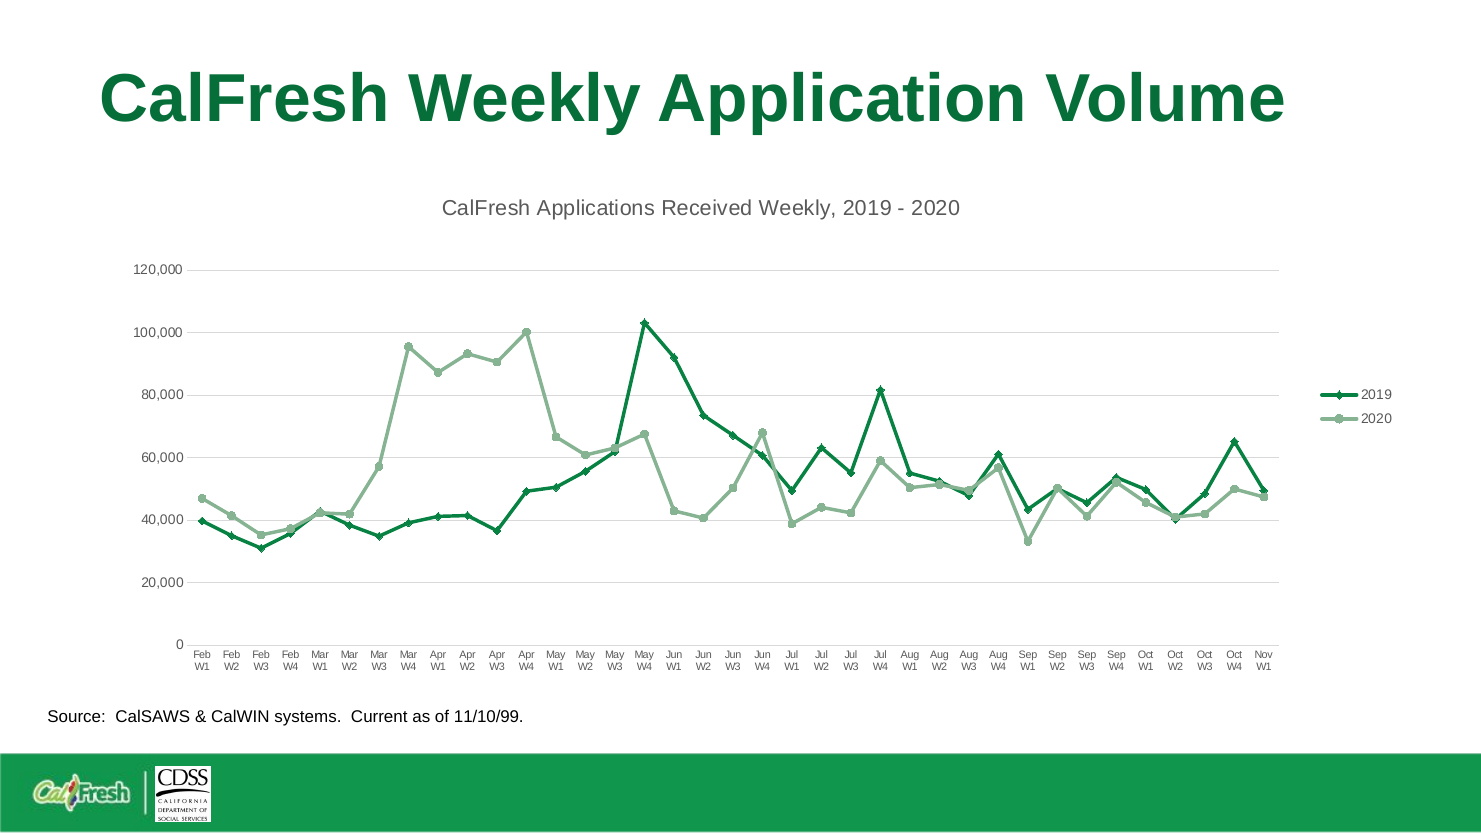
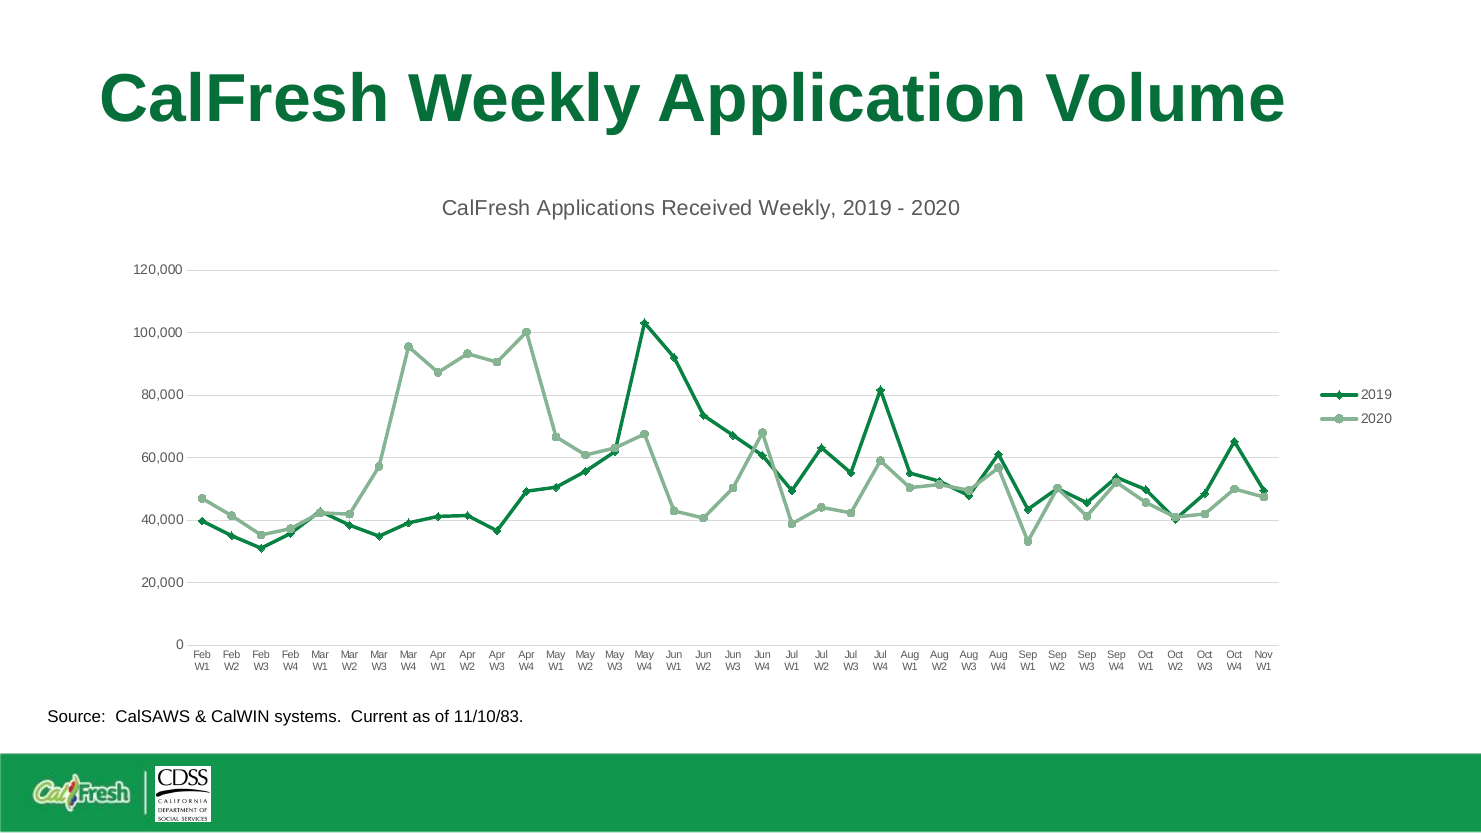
11/10/99: 11/10/99 -> 11/10/83
